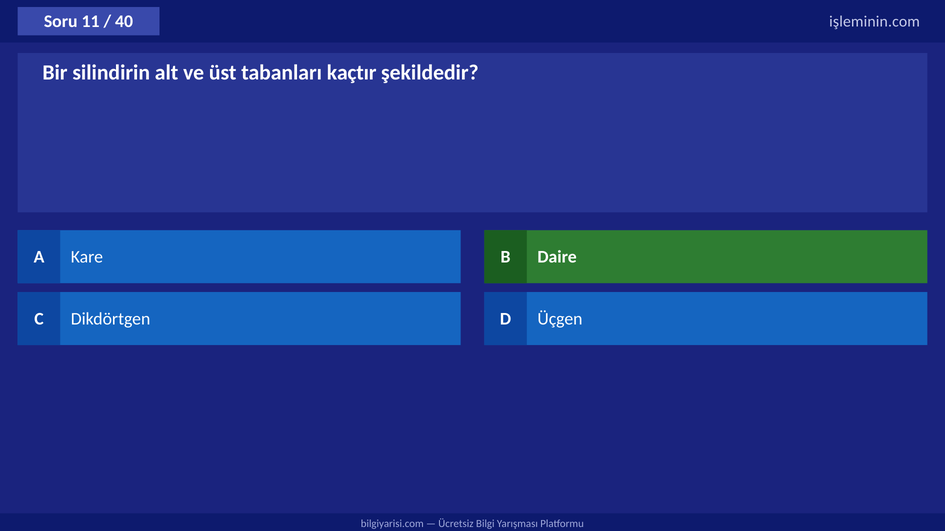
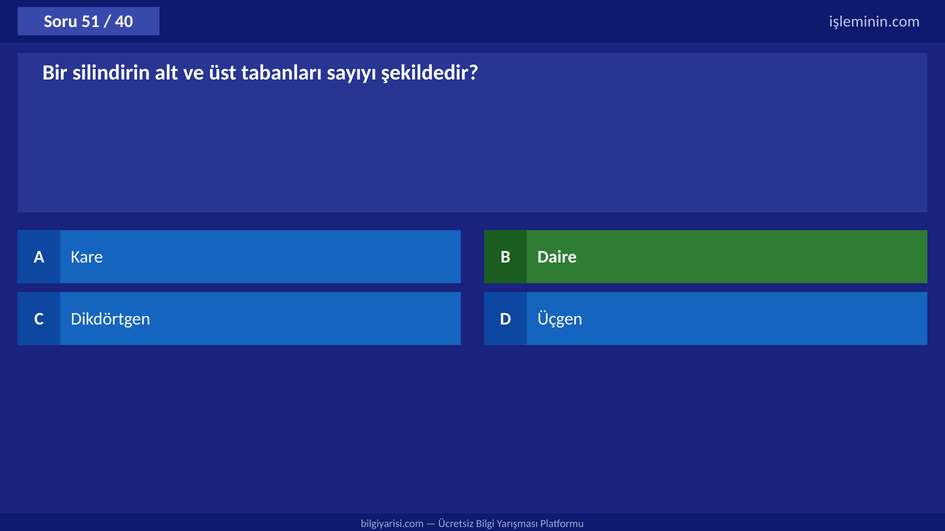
11: 11 -> 51
kaçtır: kaçtır -> sayıyı
